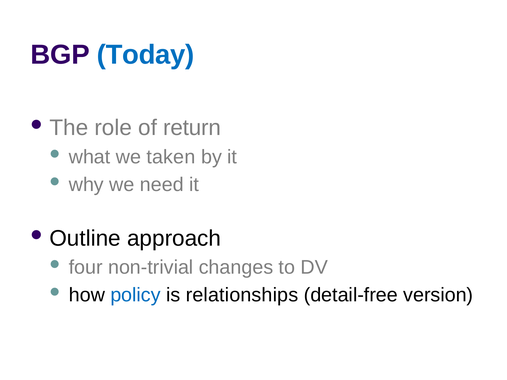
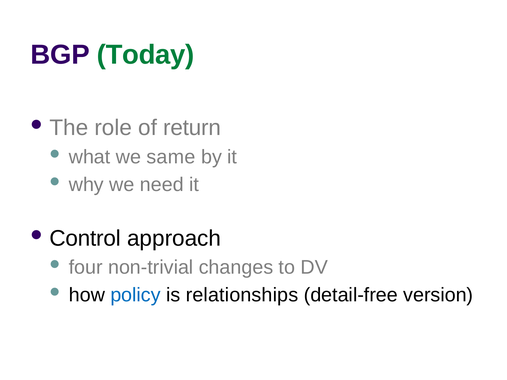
Today colour: blue -> green
taken: taken -> same
Outline: Outline -> Control
